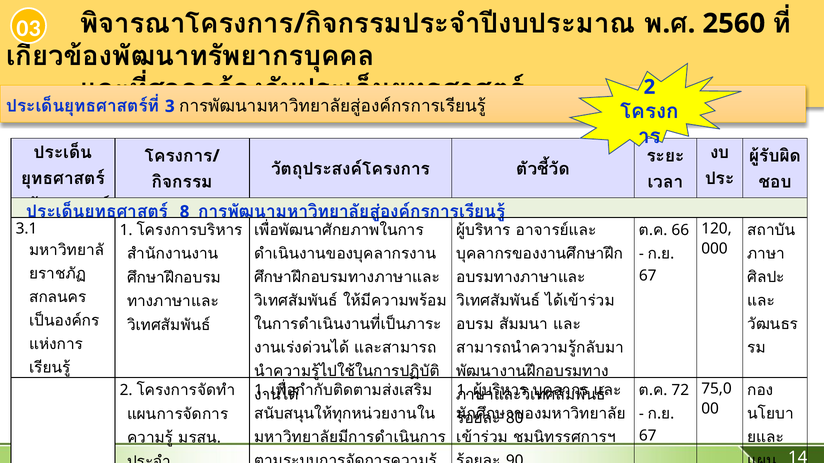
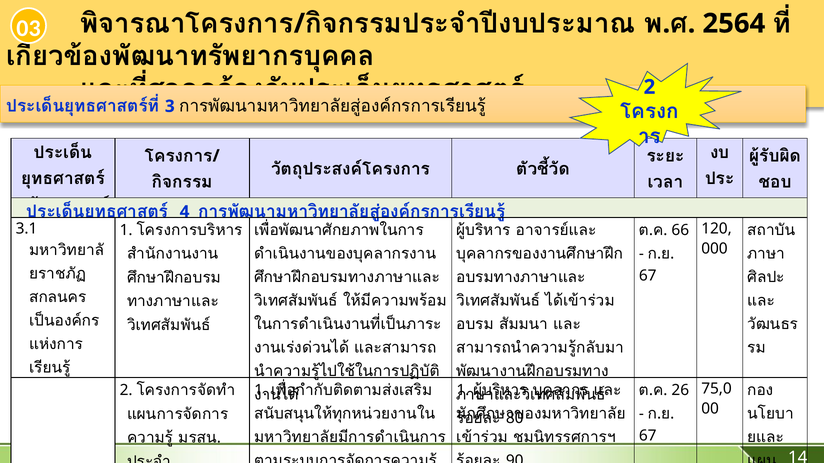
2560: 2560 -> 2564
8: 8 -> 4
72: 72 -> 26
